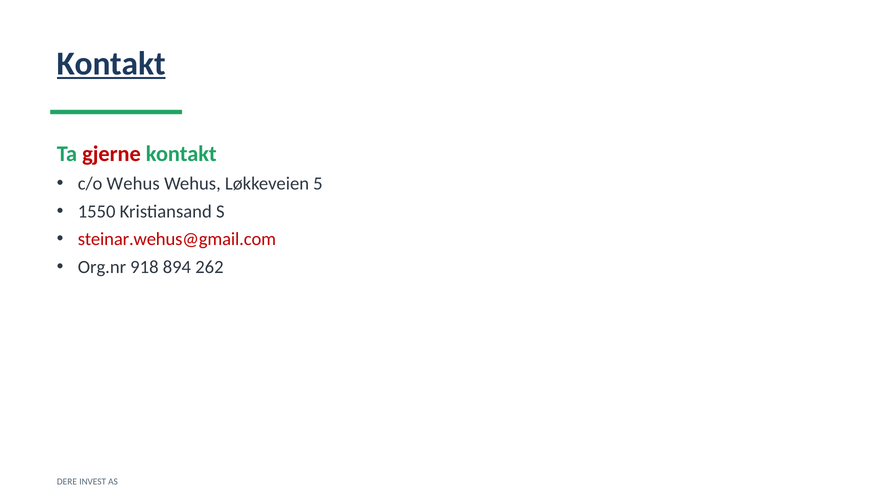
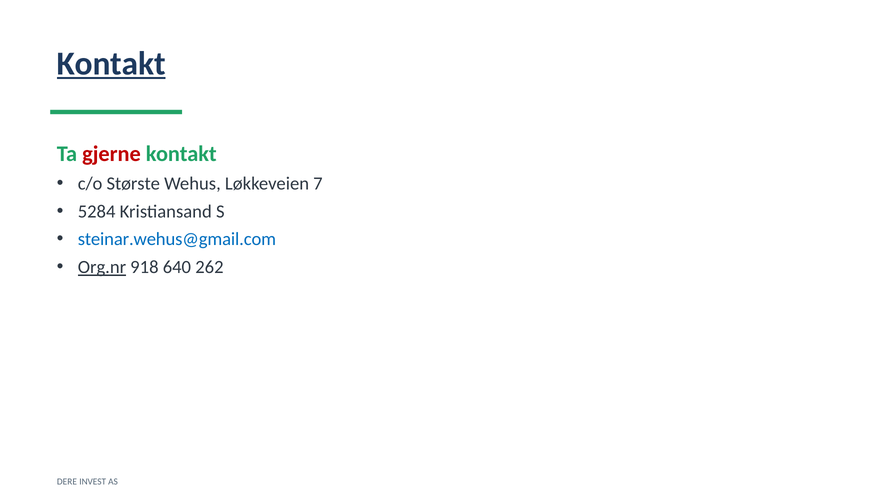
c/o Wehus: Wehus -> Største
5: 5 -> 7
1550: 1550 -> 5284
steinar.wehus@gmail.com colour: red -> blue
Org.nr underline: none -> present
894: 894 -> 640
